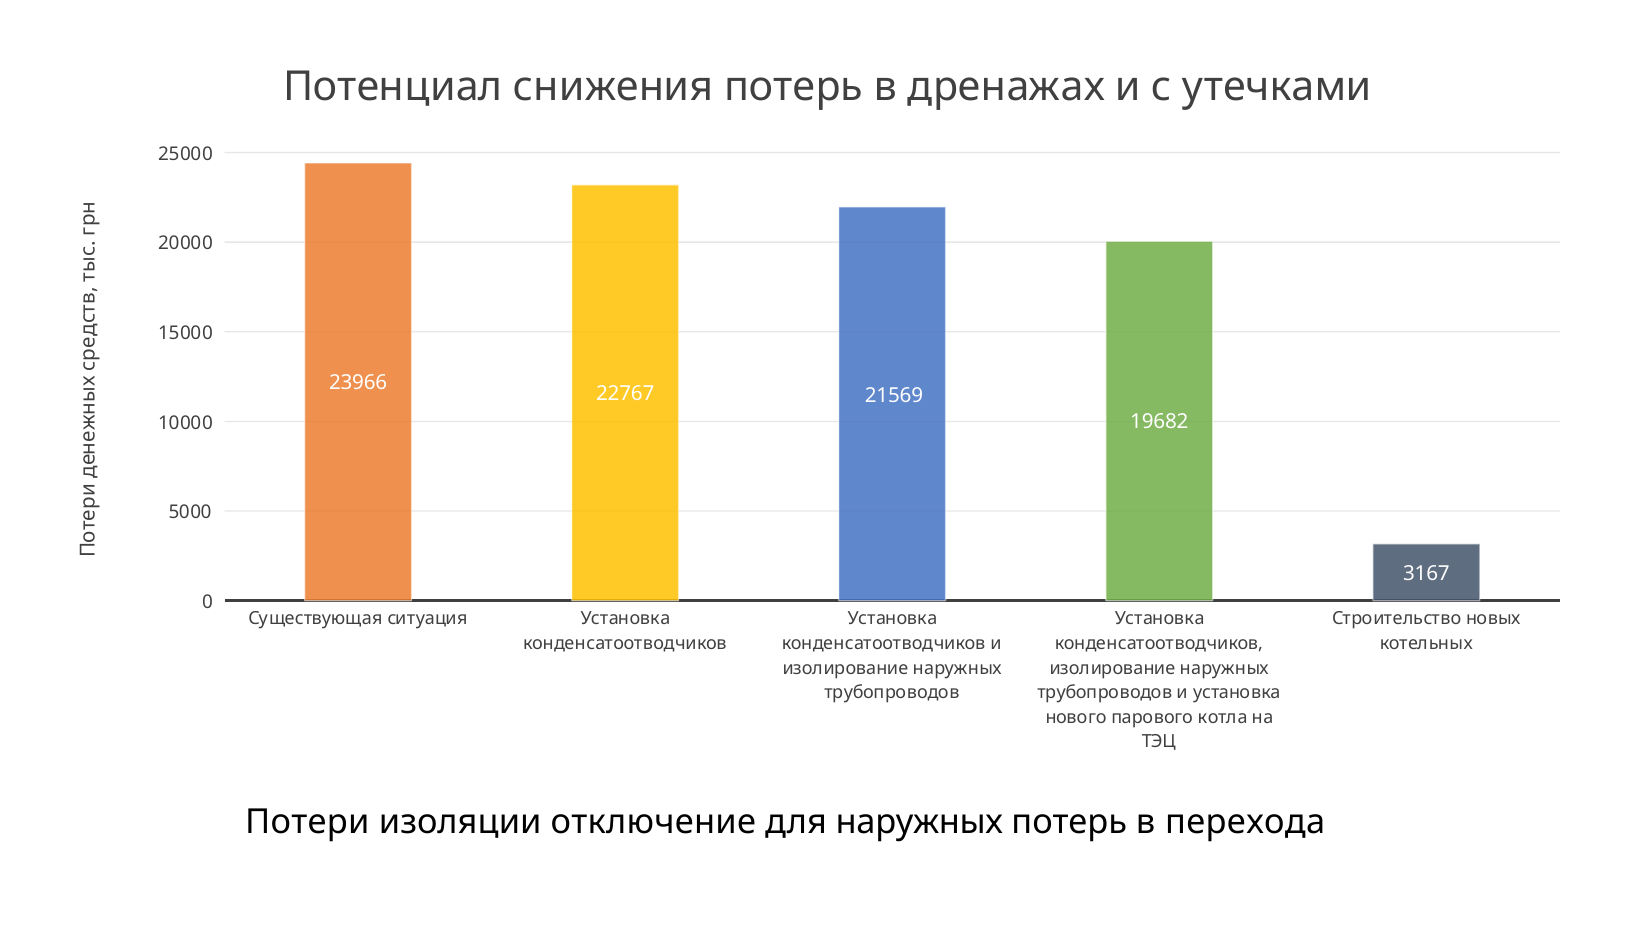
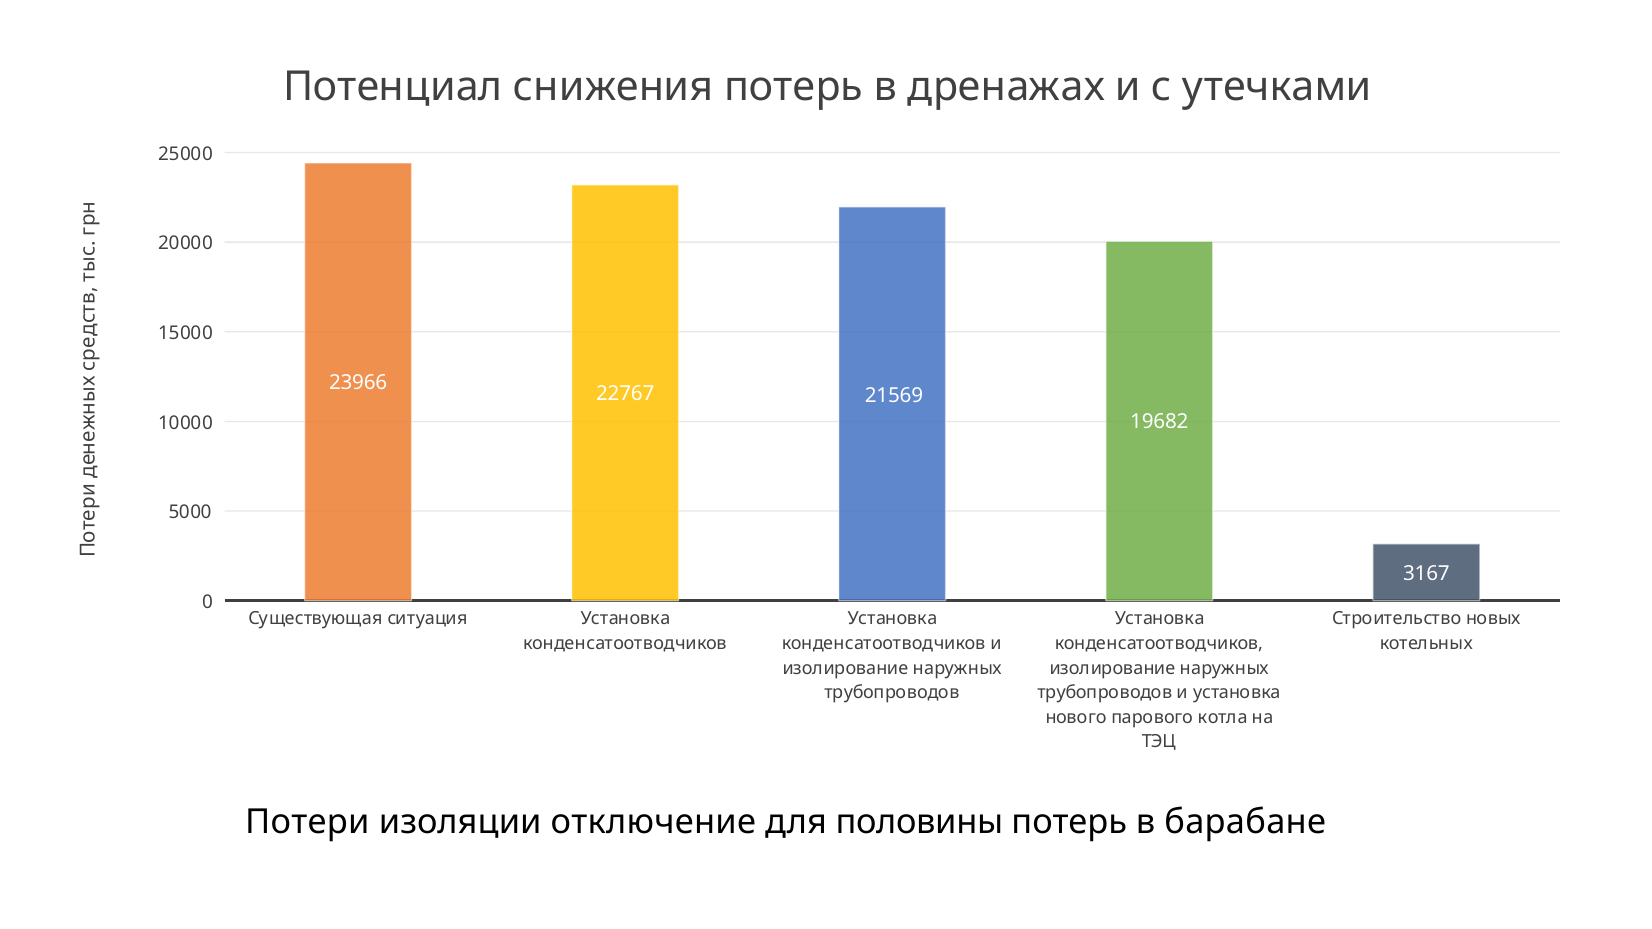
для наружных: наружных -> половины
перехода: перехода -> барабане
